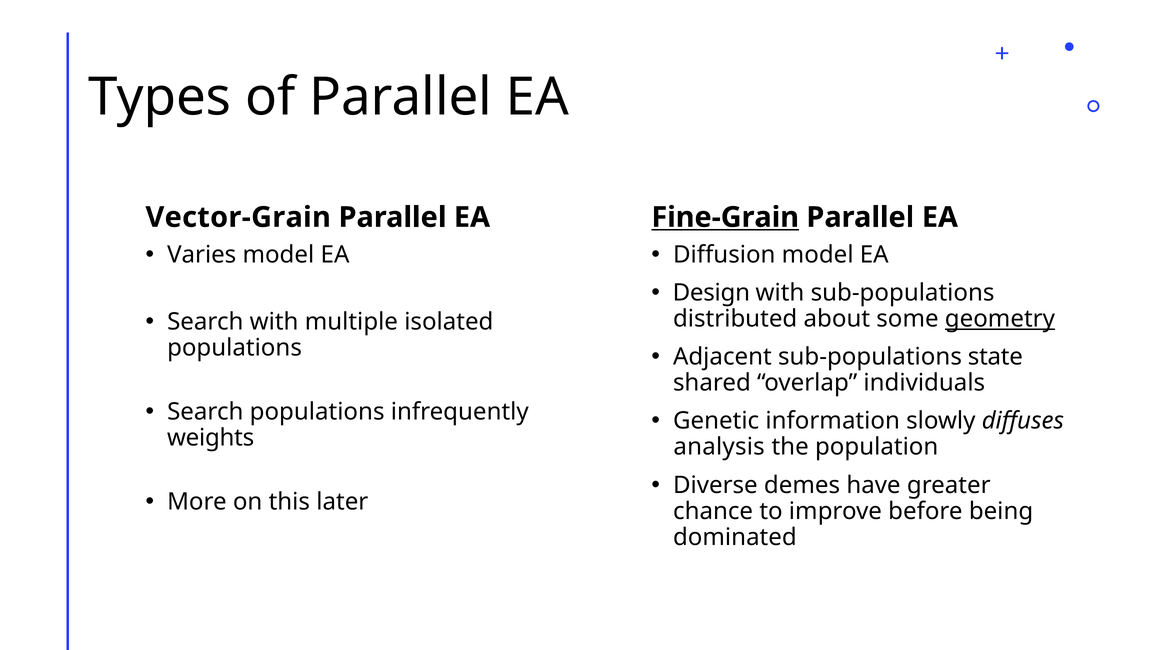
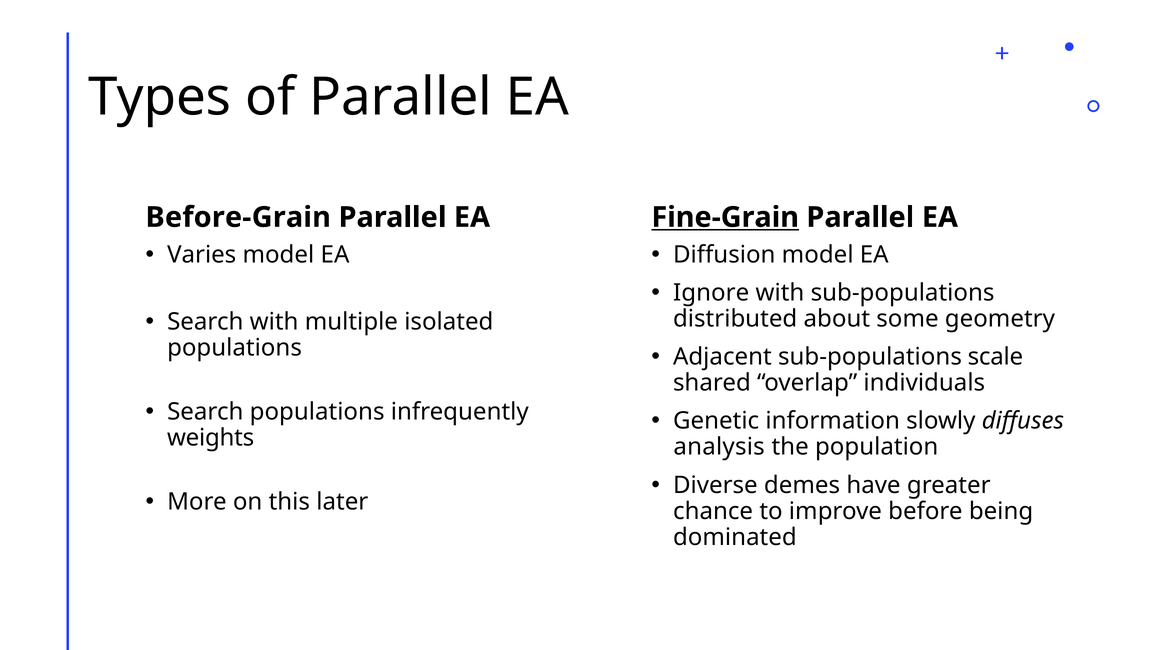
Vector-Grain: Vector-Grain -> Before-Grain
Design: Design -> Ignore
geometry underline: present -> none
state: state -> scale
